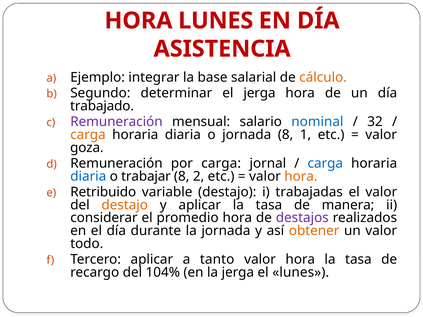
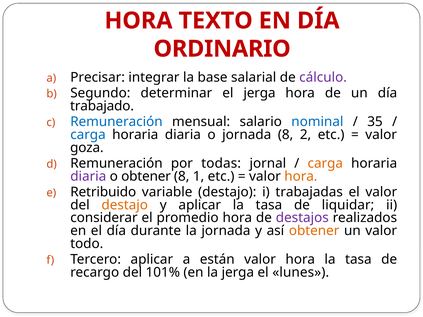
HORA LUNES: LUNES -> TEXTO
ASISTENCIA: ASISTENCIA -> ORDINARIO
Ejemplo: Ejemplo -> Precisar
cálculo colour: orange -> purple
Remuneración at (116, 122) colour: purple -> blue
32: 32 -> 35
carga at (88, 135) colour: orange -> blue
1: 1 -> 2
por carga: carga -> todas
carga at (325, 163) colour: blue -> orange
diaria at (88, 176) colour: blue -> purple
o trabajar: trabajar -> obtener
2: 2 -> 1
manera: manera -> liquidar
tanto: tanto -> están
104%: 104% -> 101%
